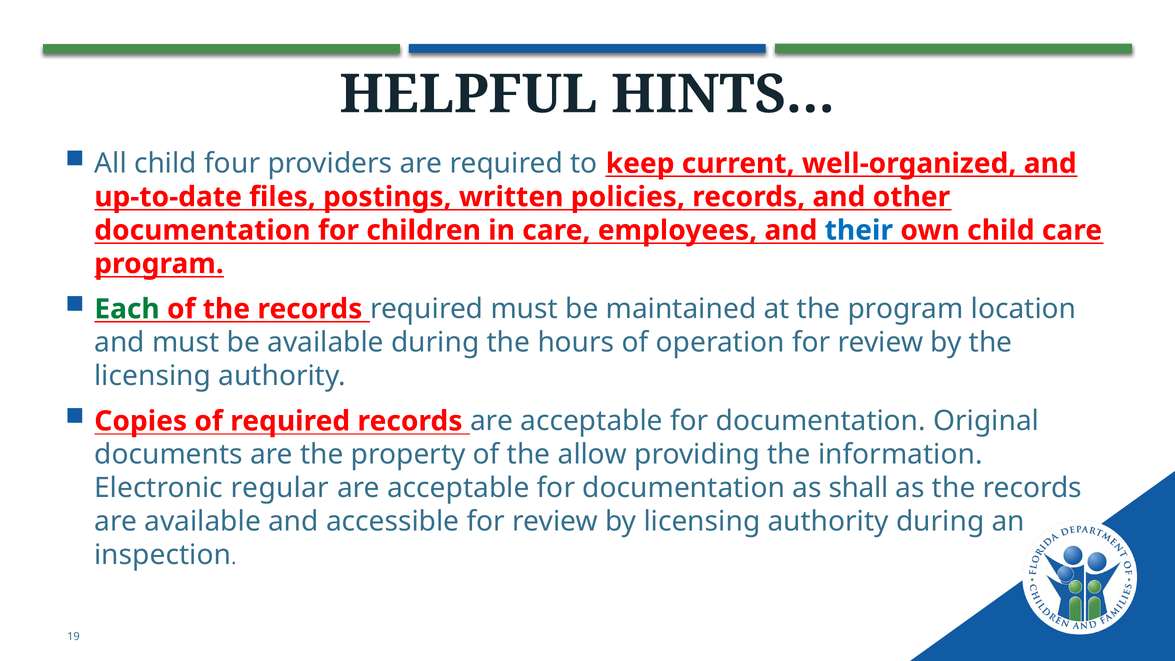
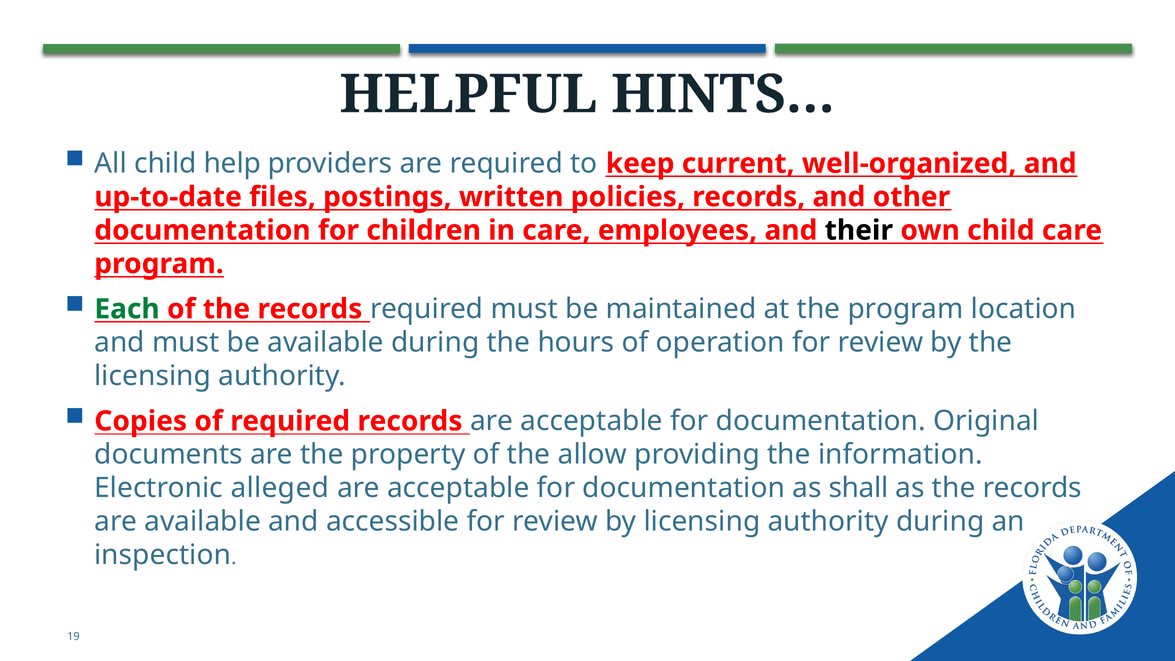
four: four -> help
their colour: blue -> black
regular: regular -> alleged
